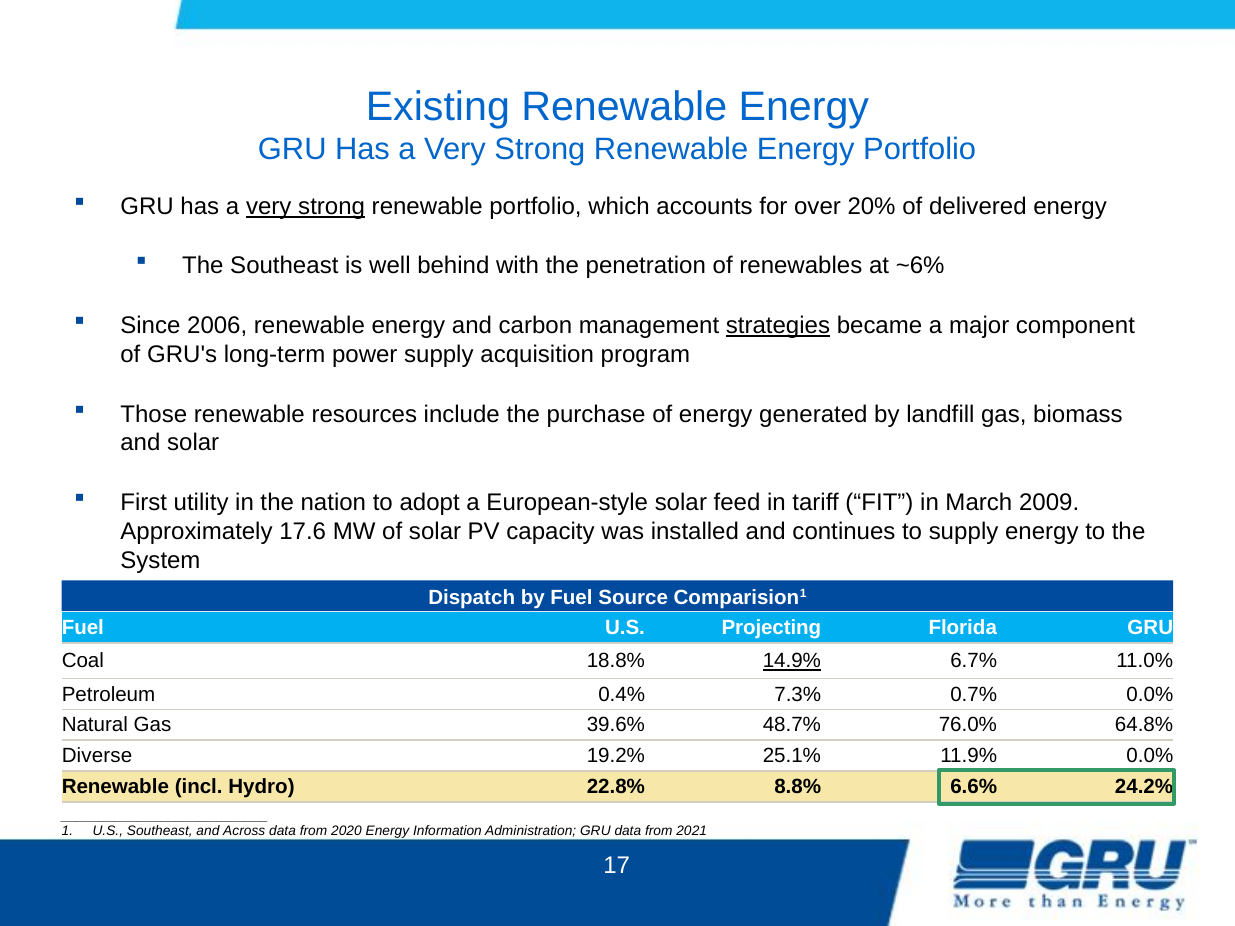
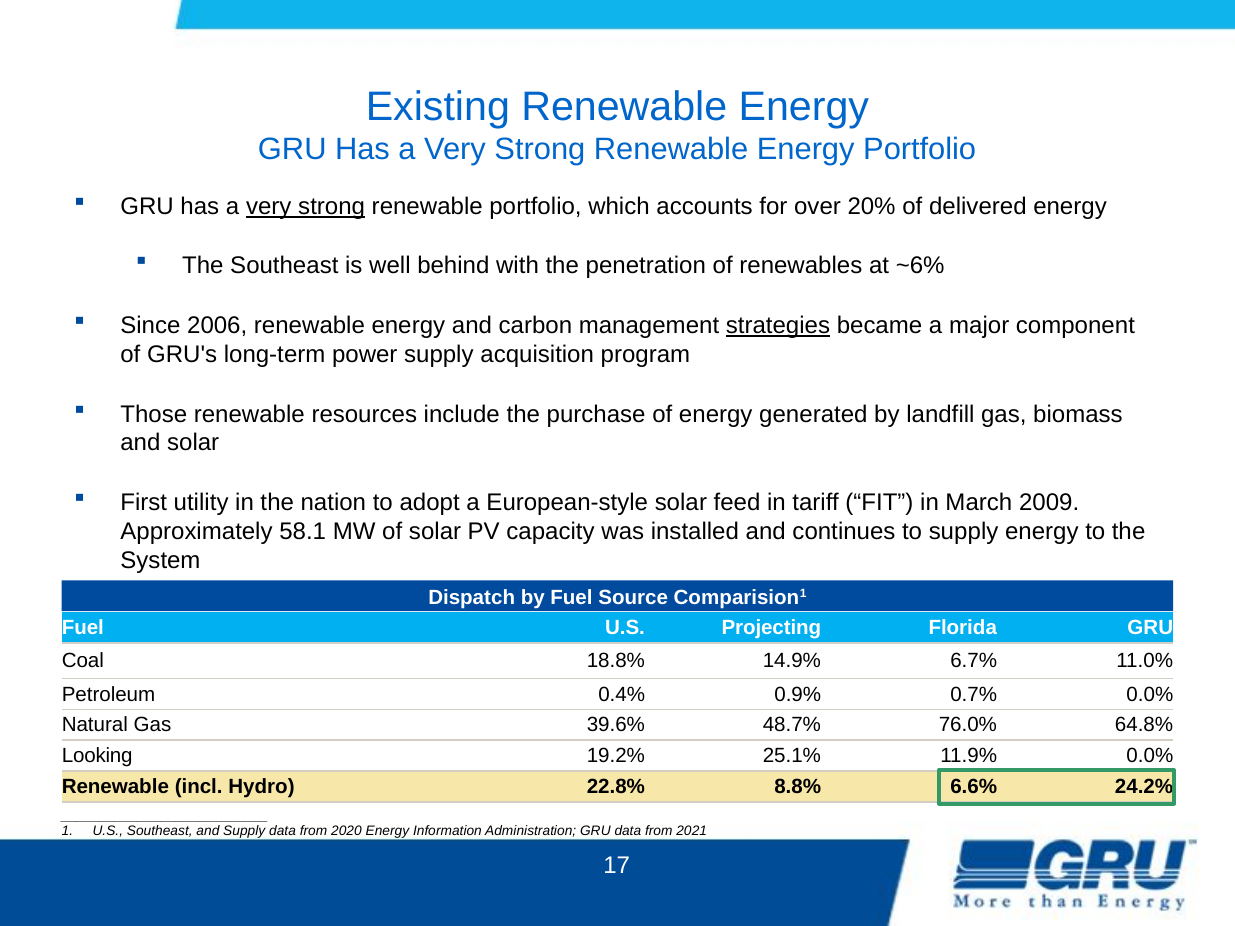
17.6: 17.6 -> 58.1
14.9% underline: present -> none
7.3%: 7.3% -> 0.9%
Diverse: Diverse -> Looking
and Across: Across -> Supply
